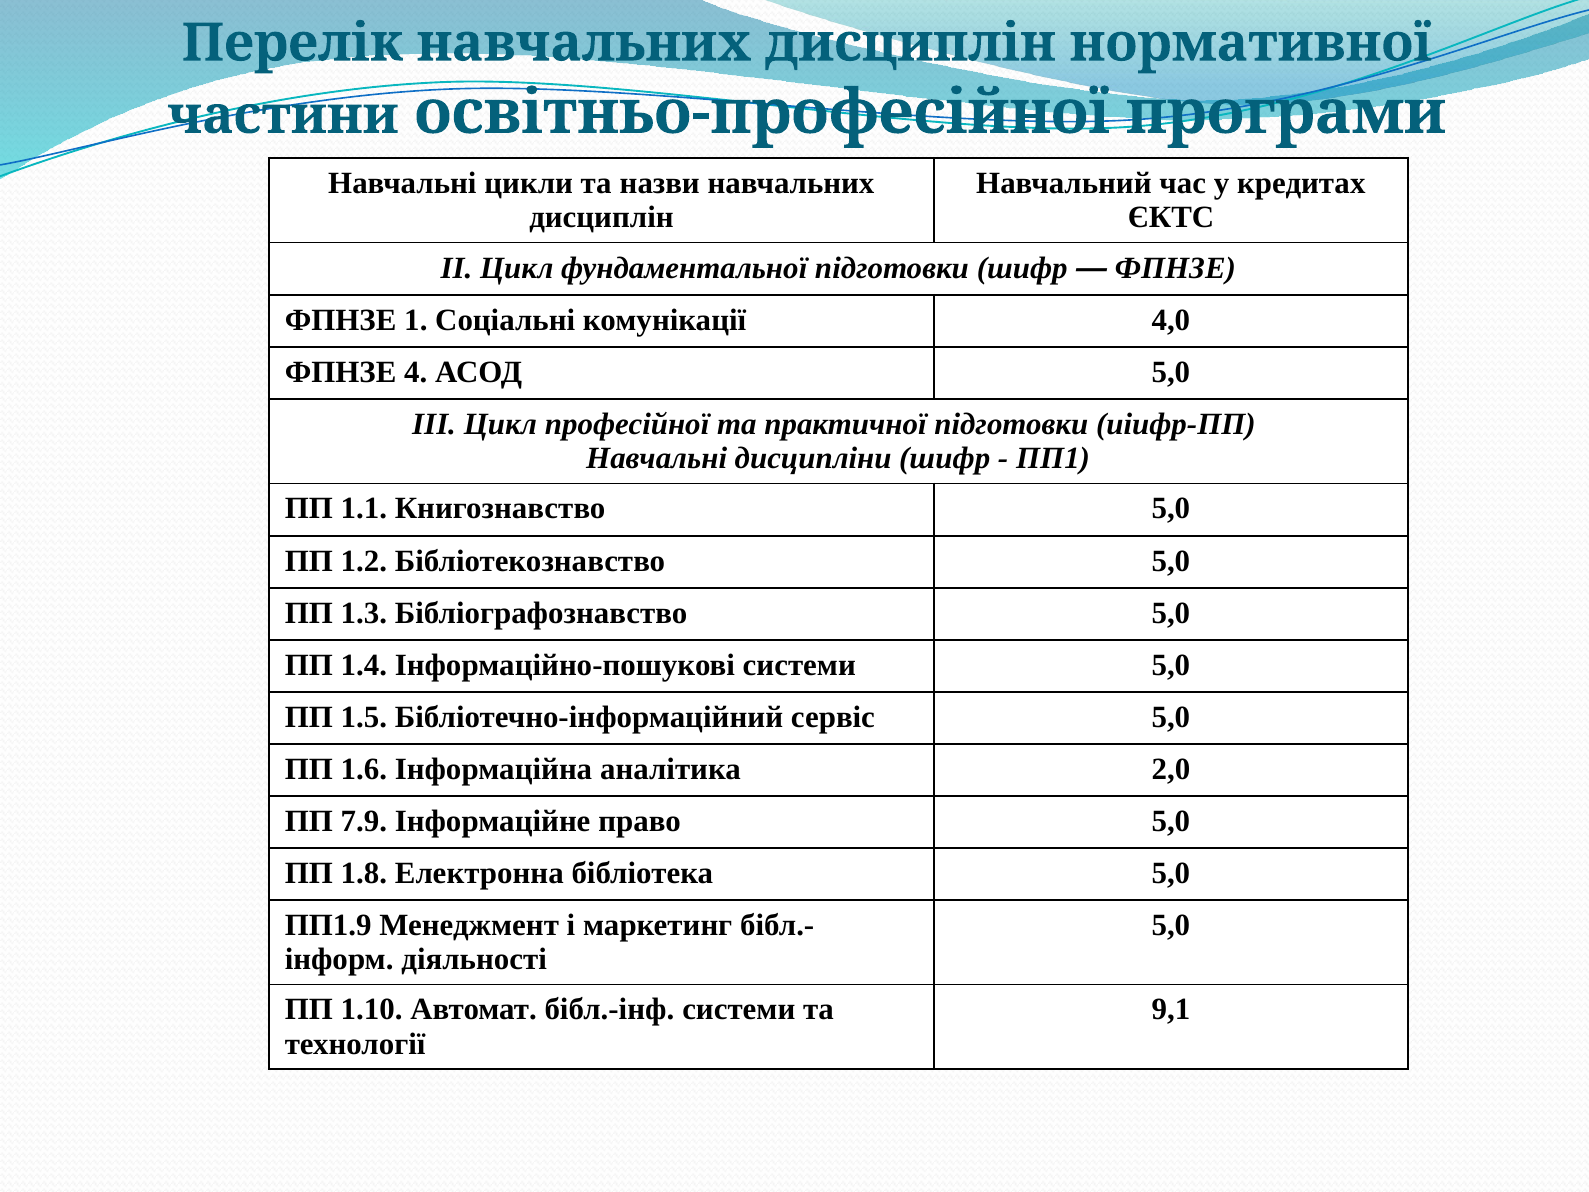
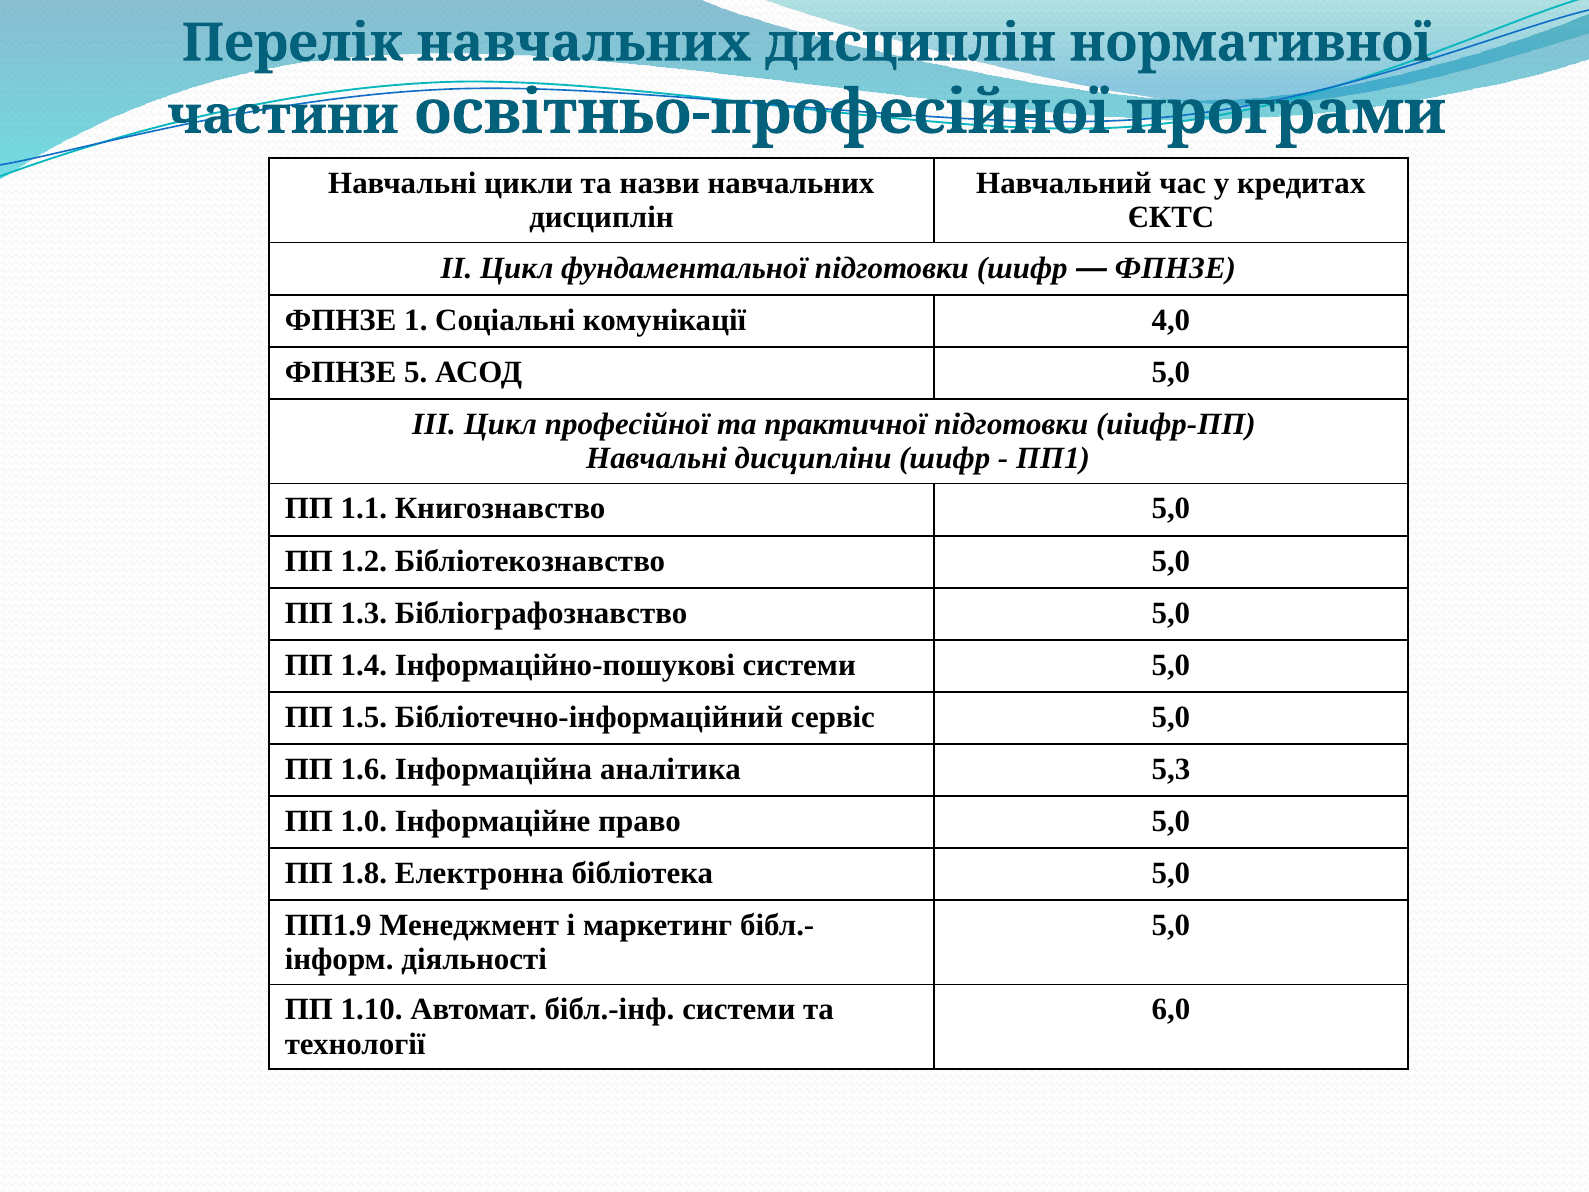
4: 4 -> 5
2,0: 2,0 -> 5,3
7.9: 7.9 -> 1.0
9,1: 9,1 -> 6,0
